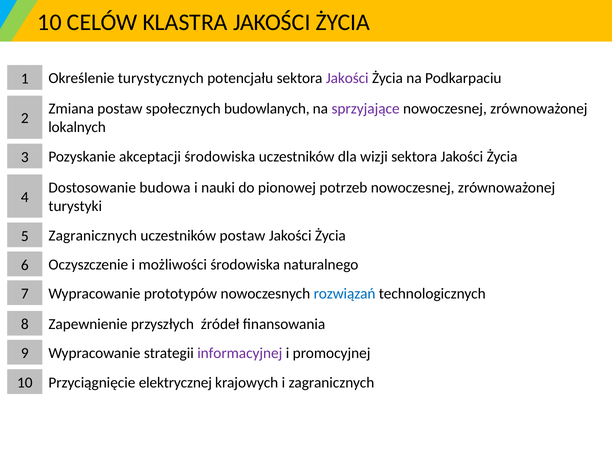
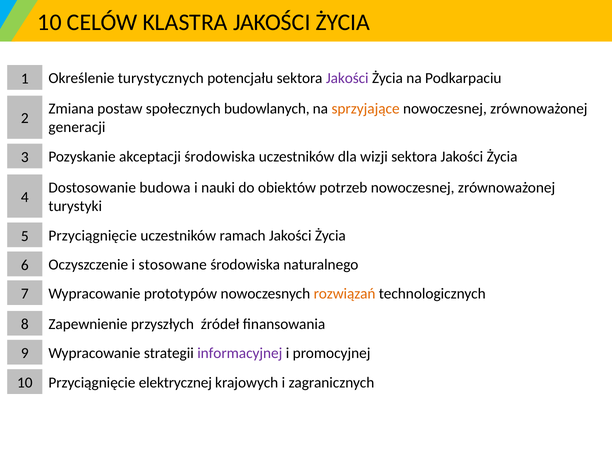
sprzyjające colour: purple -> orange
lokalnych: lokalnych -> generacji
pionowej: pionowej -> obiektów
Zagranicznych at (93, 236): Zagranicznych -> Przyciągnięcie
uczestników postaw: postaw -> ramach
możliwości: możliwości -> stosowane
rozwiązań colour: blue -> orange
